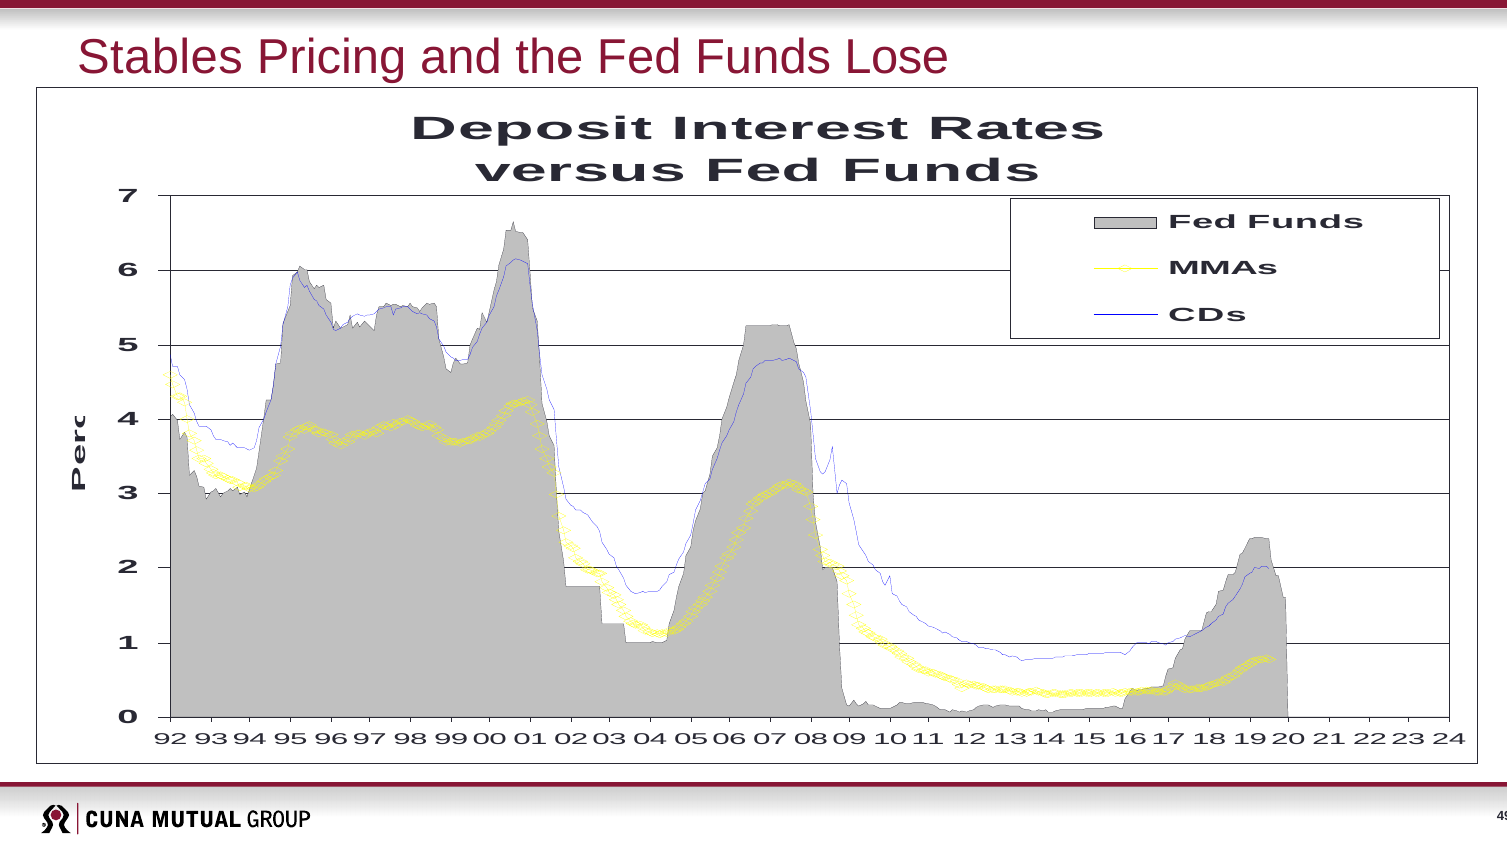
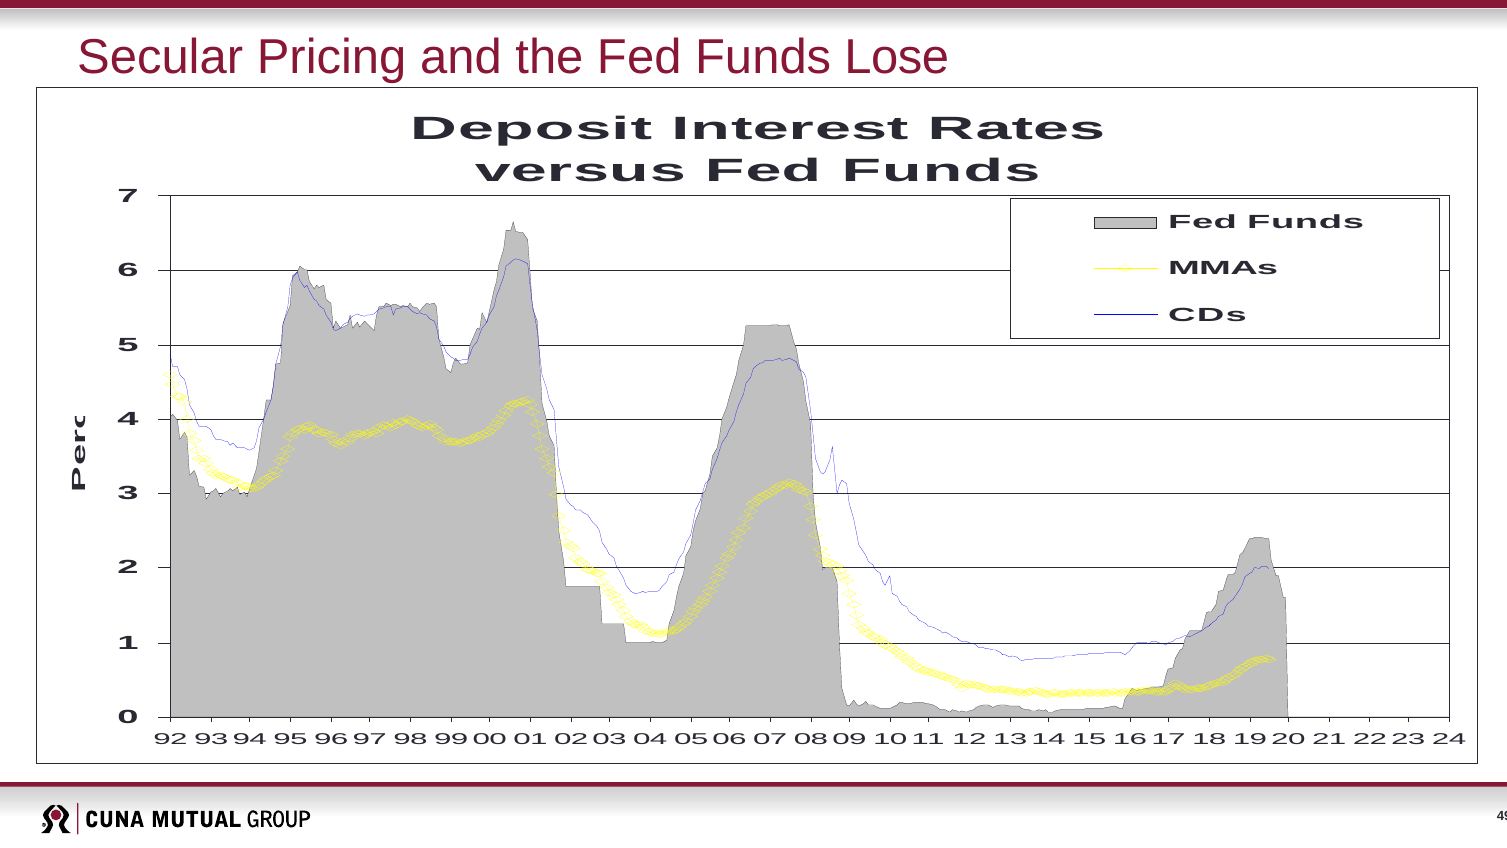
Stables: Stables -> Secular
